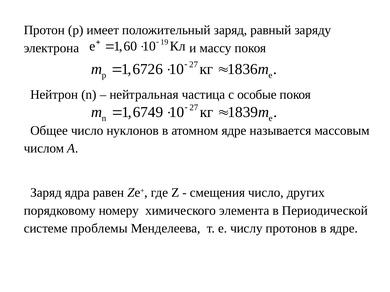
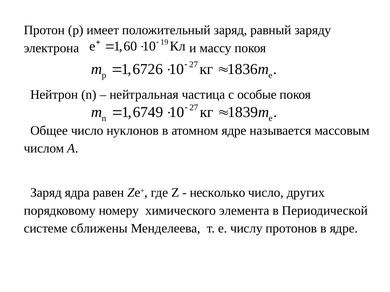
смещения: смещения -> несколько
проблемы: проблемы -> сближены
